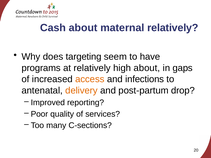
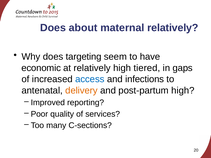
Cash at (53, 28): Cash -> Does
programs: programs -> economic
high about: about -> tiered
access colour: orange -> blue
post-partum drop: drop -> high
